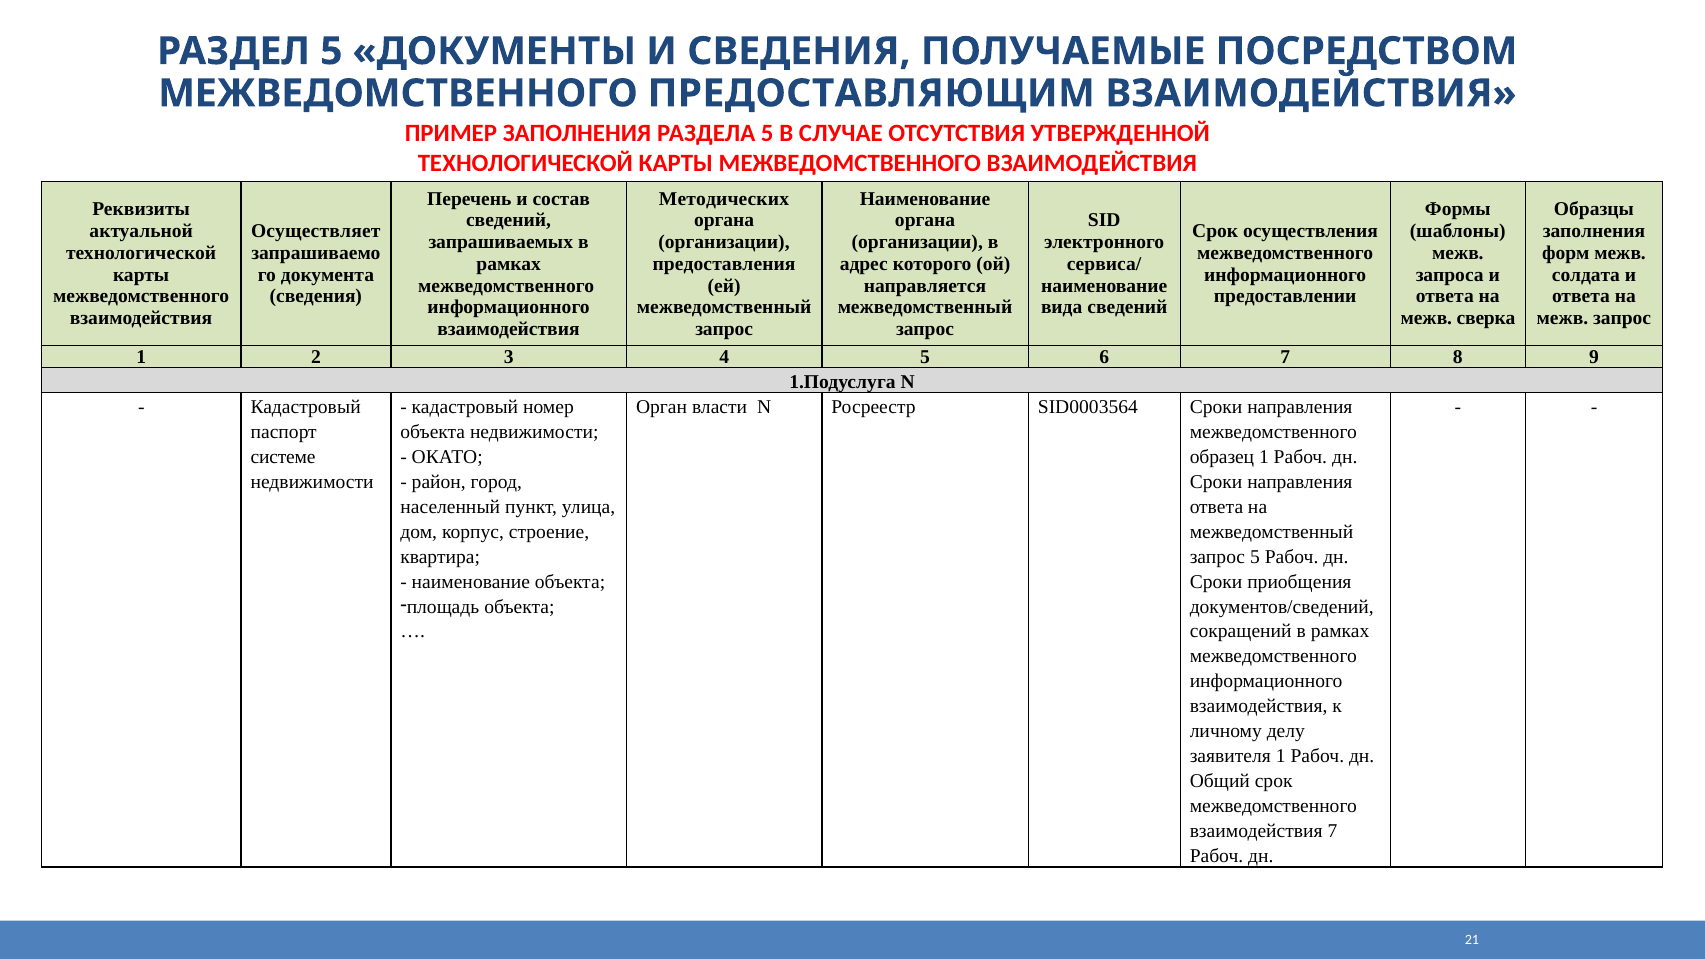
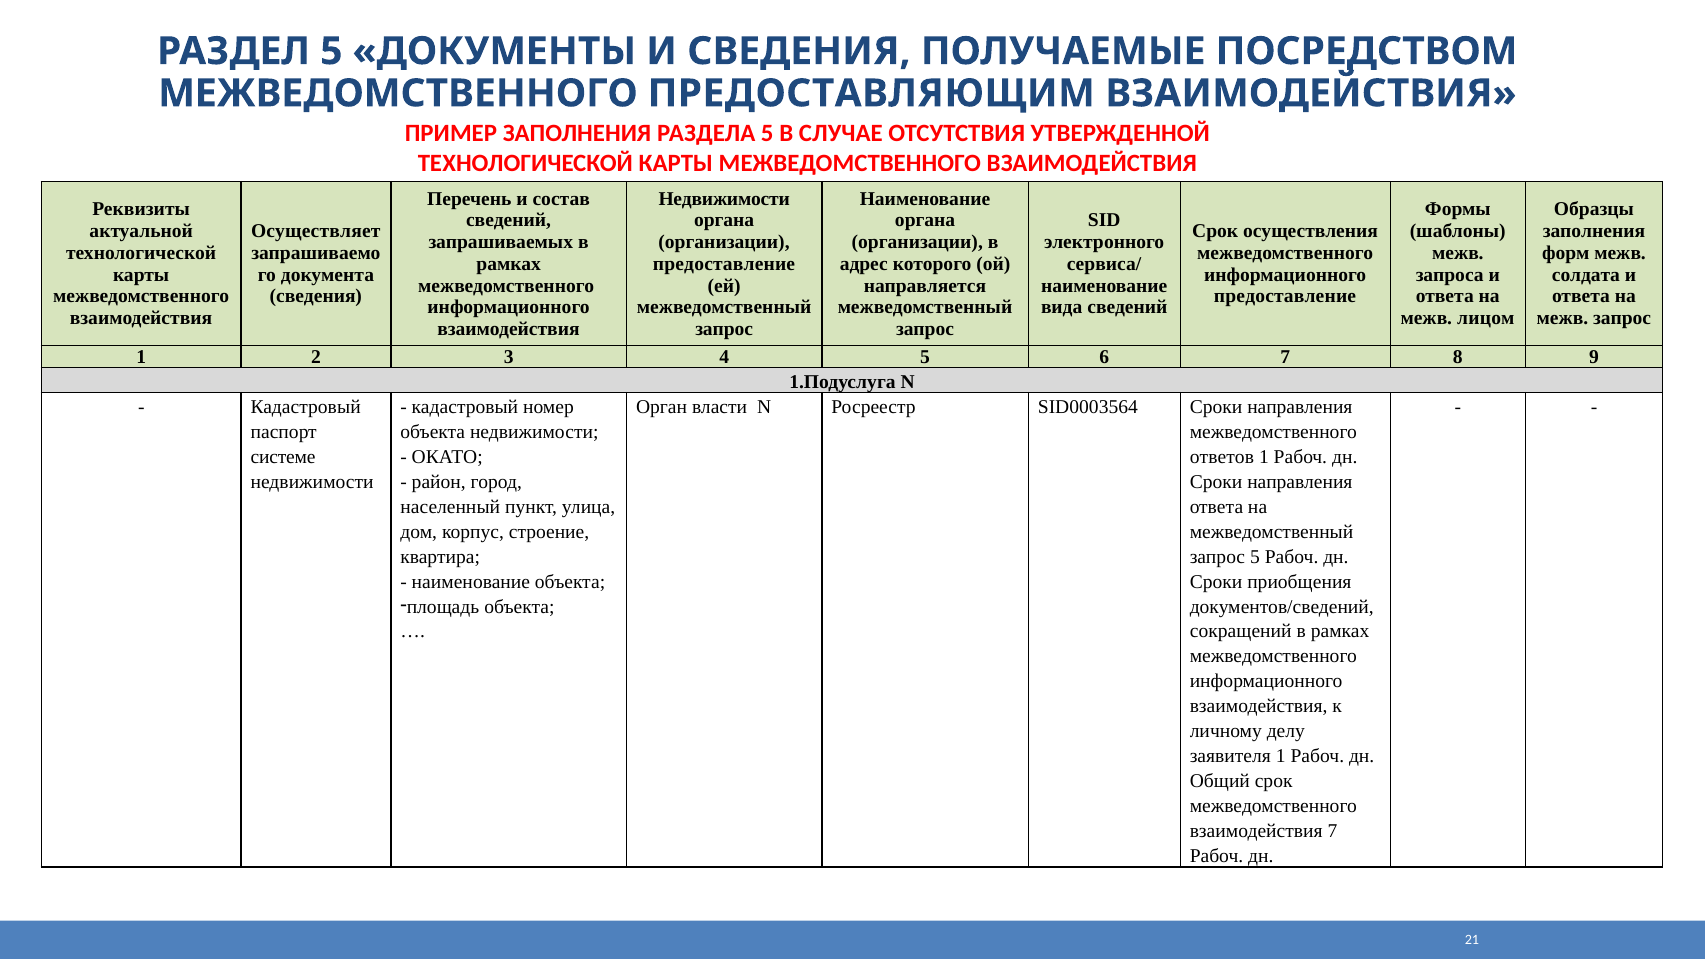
Методических at (724, 199): Методических -> Недвижимости
предоставления at (724, 264): предоставления -> предоставление
предоставлении at (1285, 297): предоставлении -> предоставление
сверка: сверка -> лицом
образец: образец -> ответов
